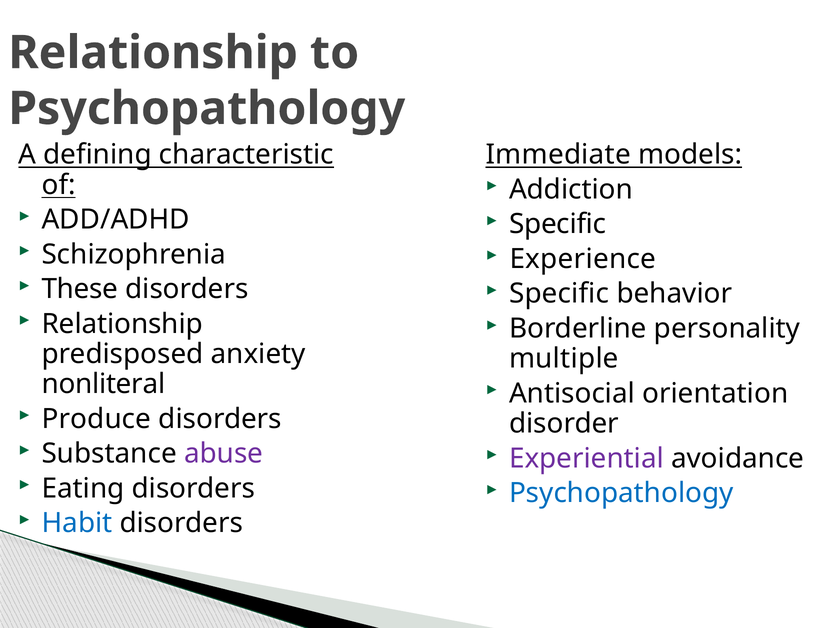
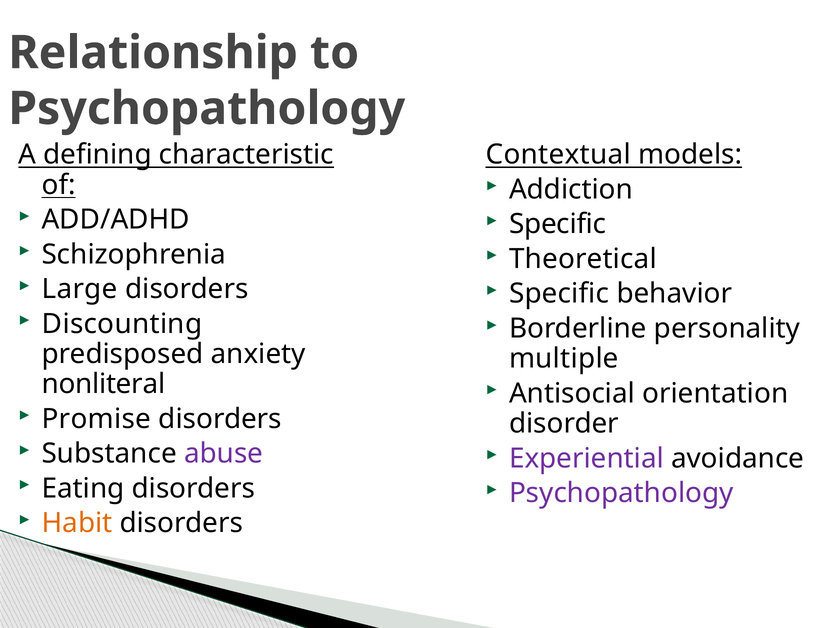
Immediate: Immediate -> Contextual
Experience: Experience -> Theoretical
These: These -> Large
Relationship at (122, 324): Relationship -> Discounting
Produce: Produce -> Promise
Psychopathology at (621, 493) colour: blue -> purple
Habit colour: blue -> orange
